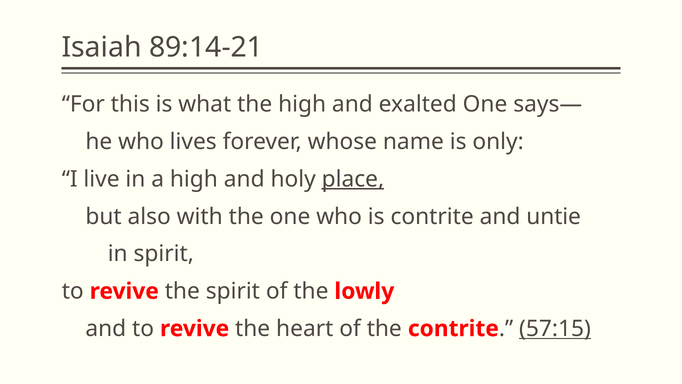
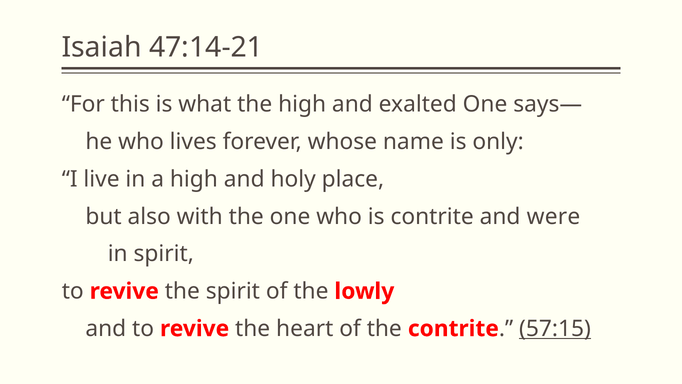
89:14-21: 89:14-21 -> 47:14-21
place underline: present -> none
untie: untie -> were
